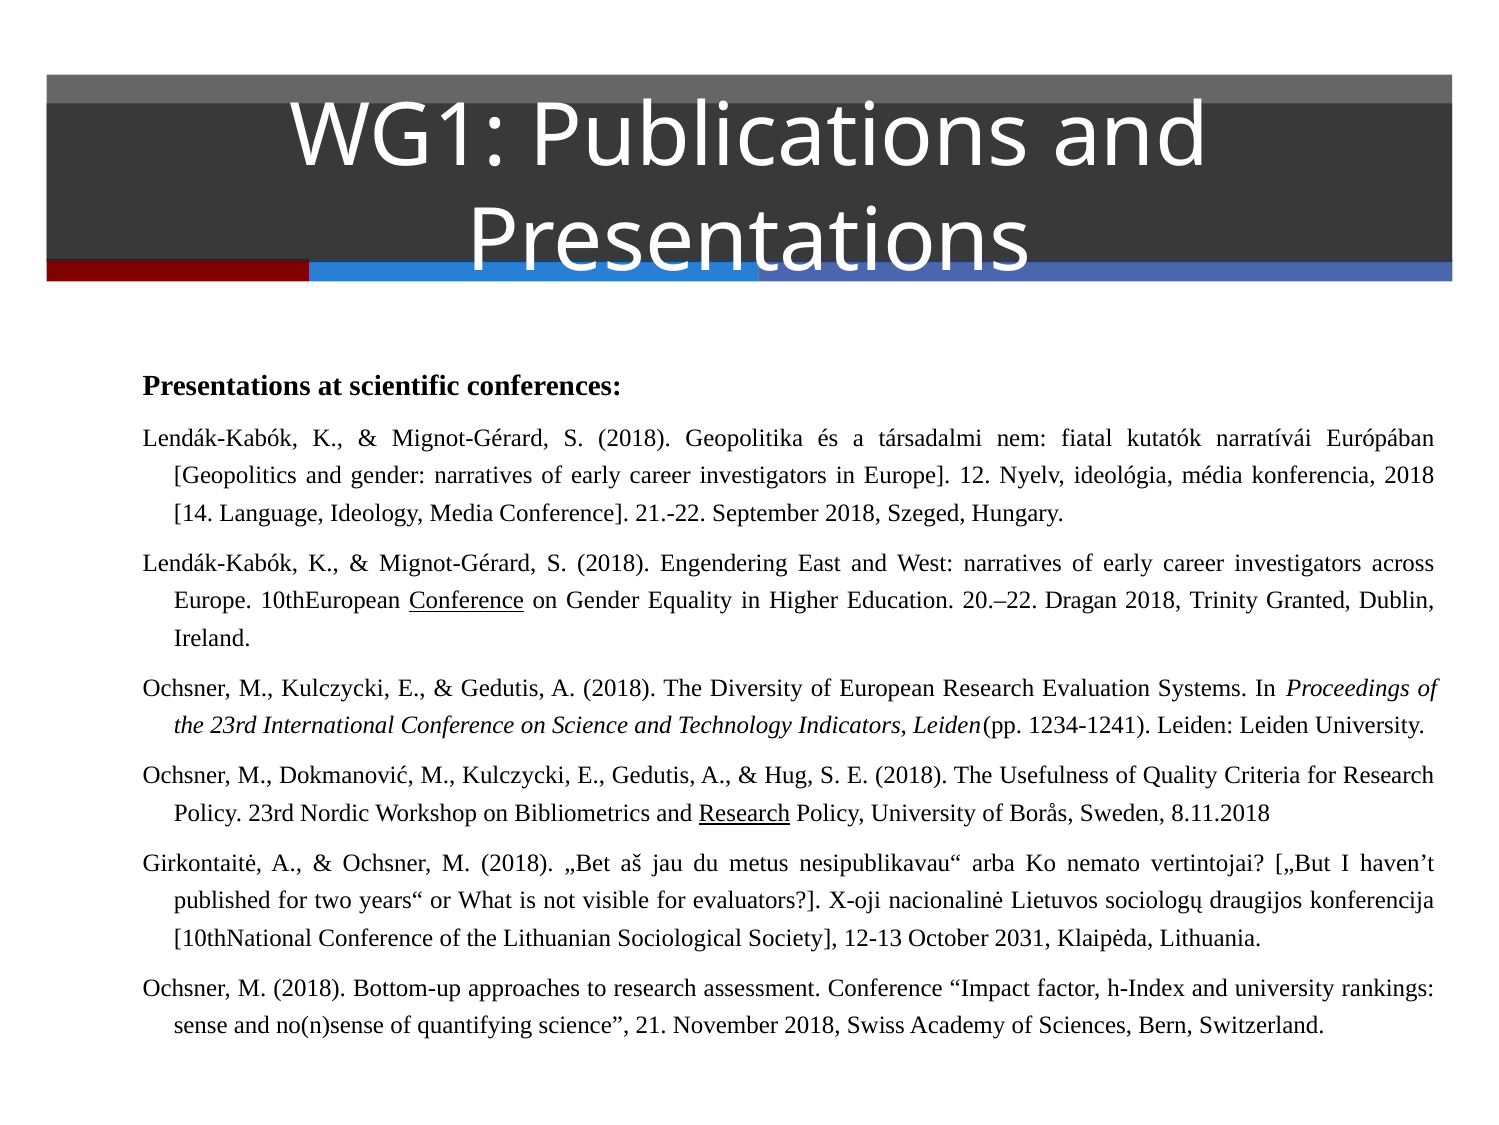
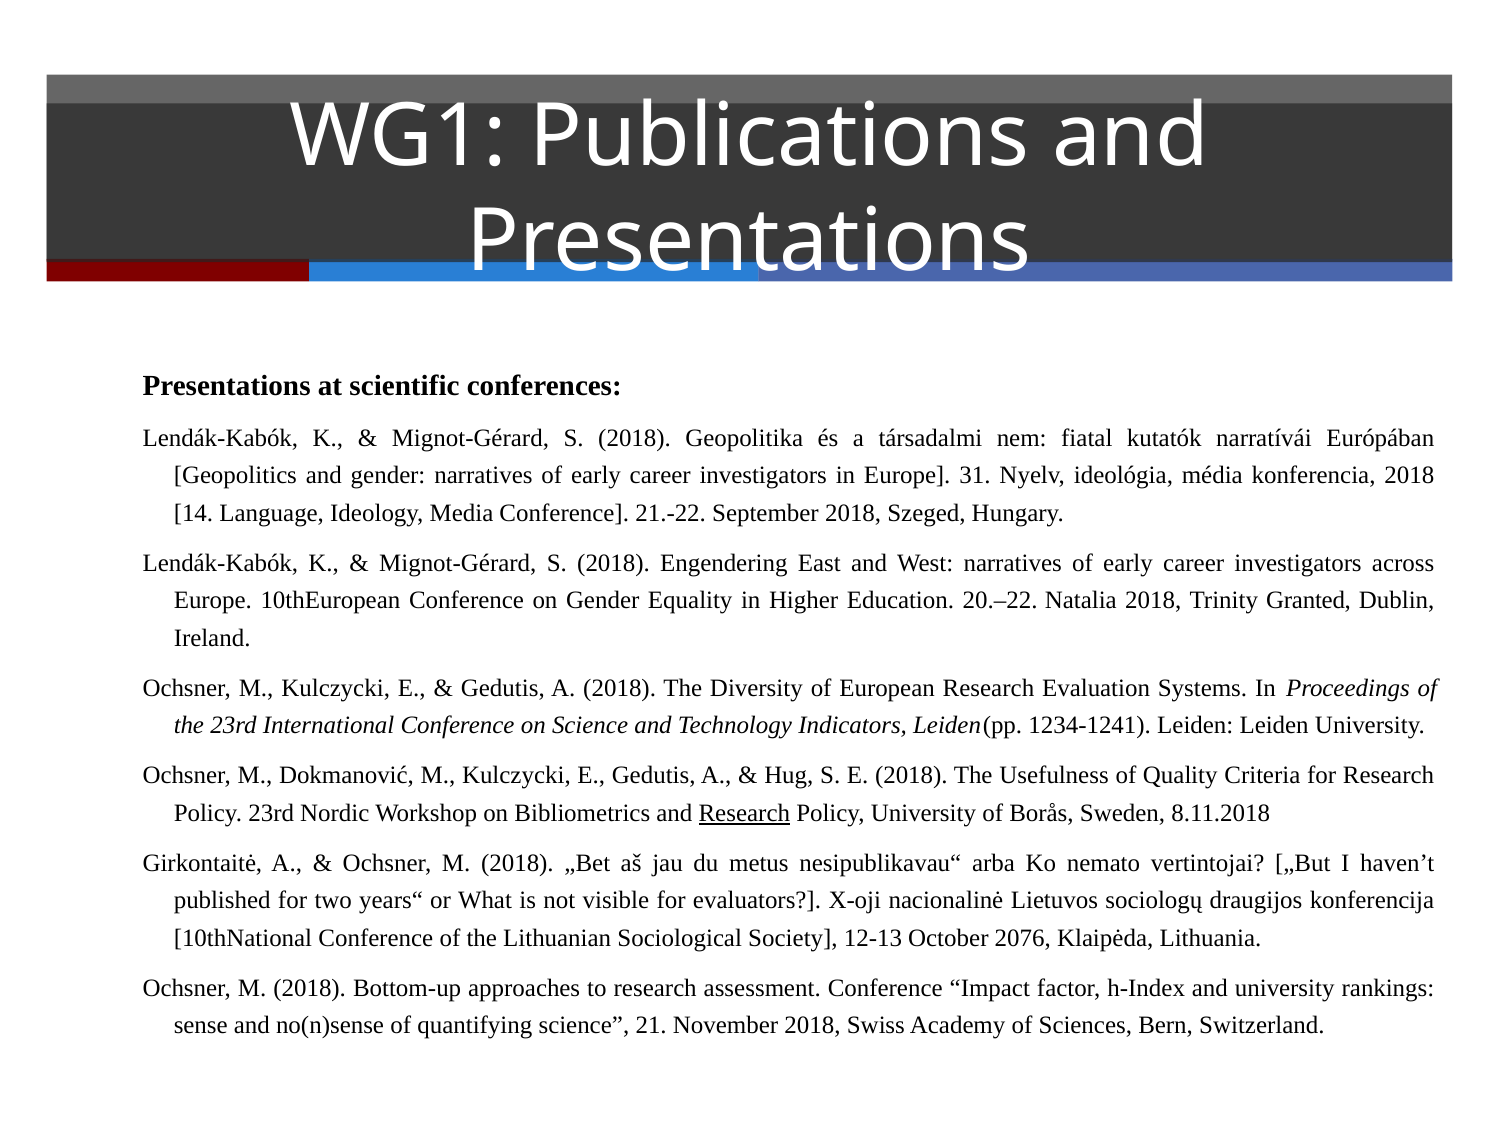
12: 12 -> 31
Conference at (467, 600) underline: present -> none
Dragan: Dragan -> Natalia
2031: 2031 -> 2076
